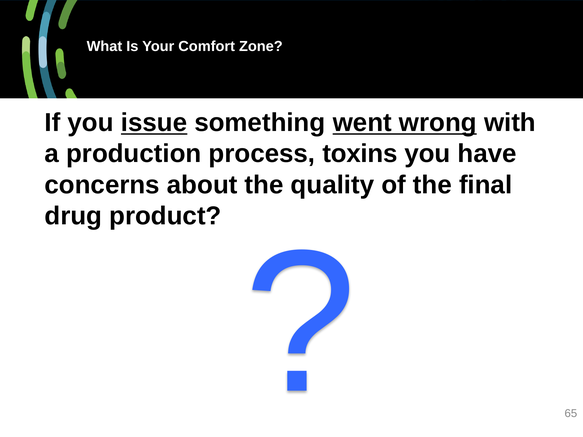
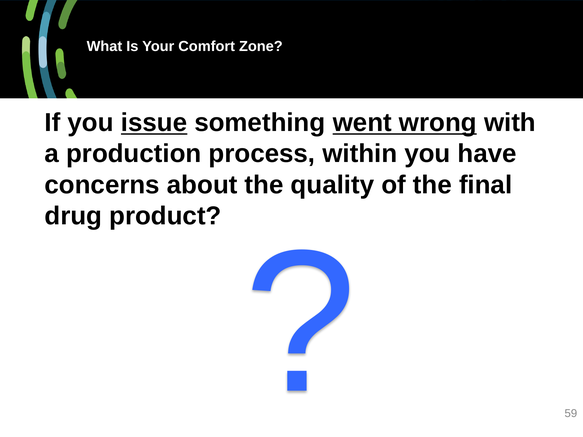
toxins: toxins -> within
65: 65 -> 59
